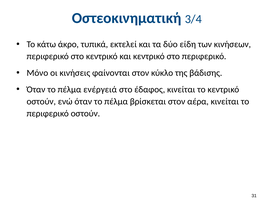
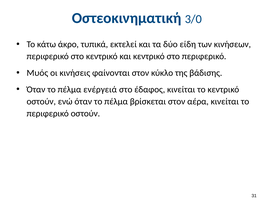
3/4: 3/4 -> 3/0
Μόνο: Μόνο -> Μυός
